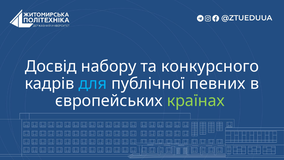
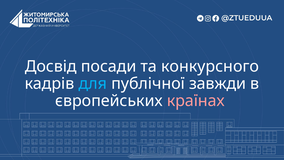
набору: набору -> посади
певних: певних -> завжди
країнах colour: light green -> pink
